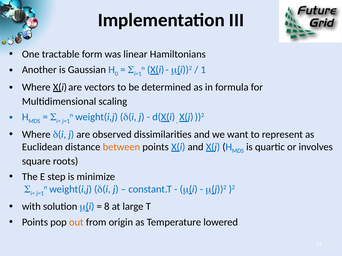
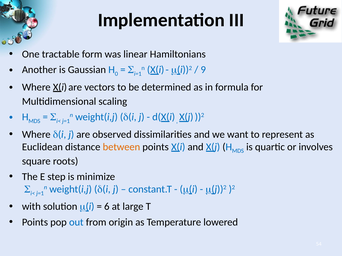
1: 1 -> 9
8: 8 -> 6
out colour: orange -> blue
